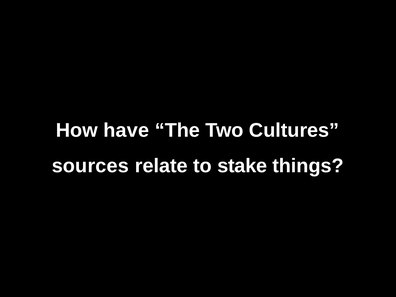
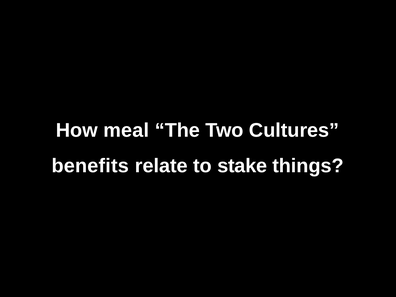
have: have -> meal
sources: sources -> benefits
